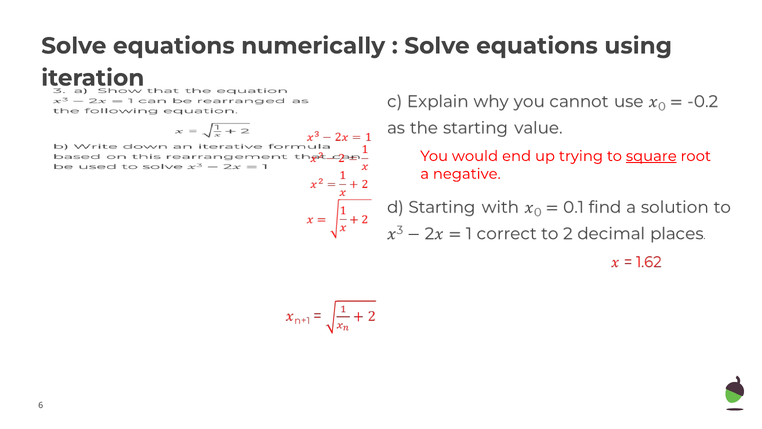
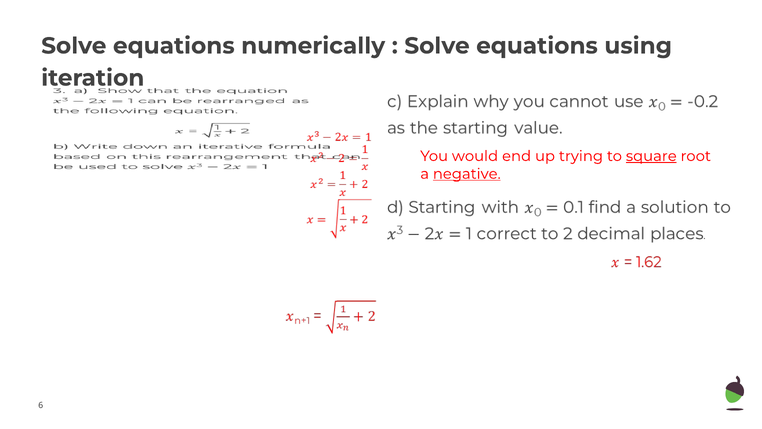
negative underline: none -> present
